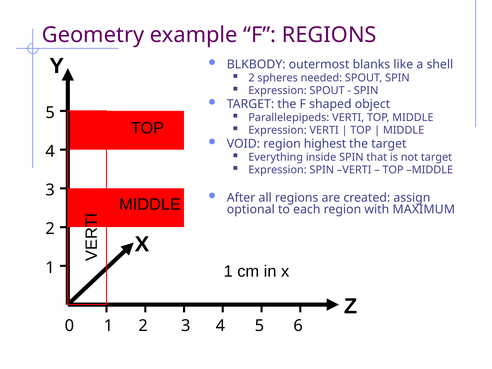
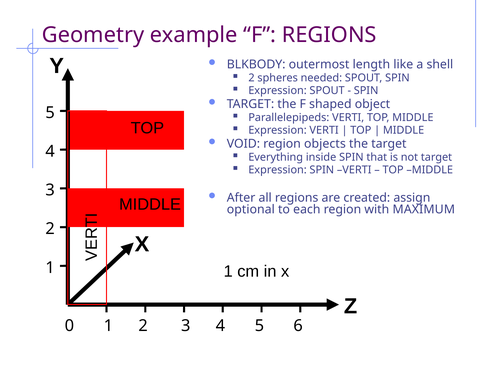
blanks: blanks -> length
highest: highest -> objects
